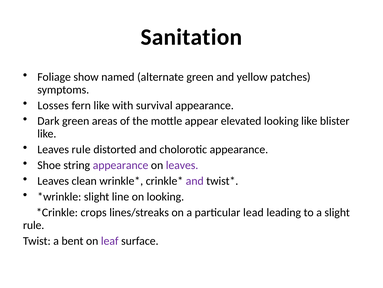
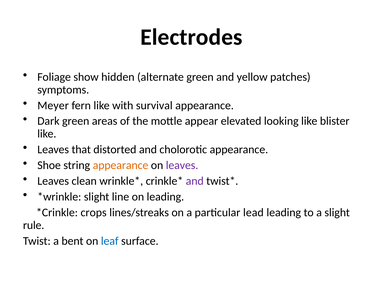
Sanitation: Sanitation -> Electrodes
named: named -> hidden
Losses: Losses -> Meyer
Leaves rule: rule -> that
appearance at (121, 165) colour: purple -> orange
on looking: looking -> leading
leaf colour: purple -> blue
